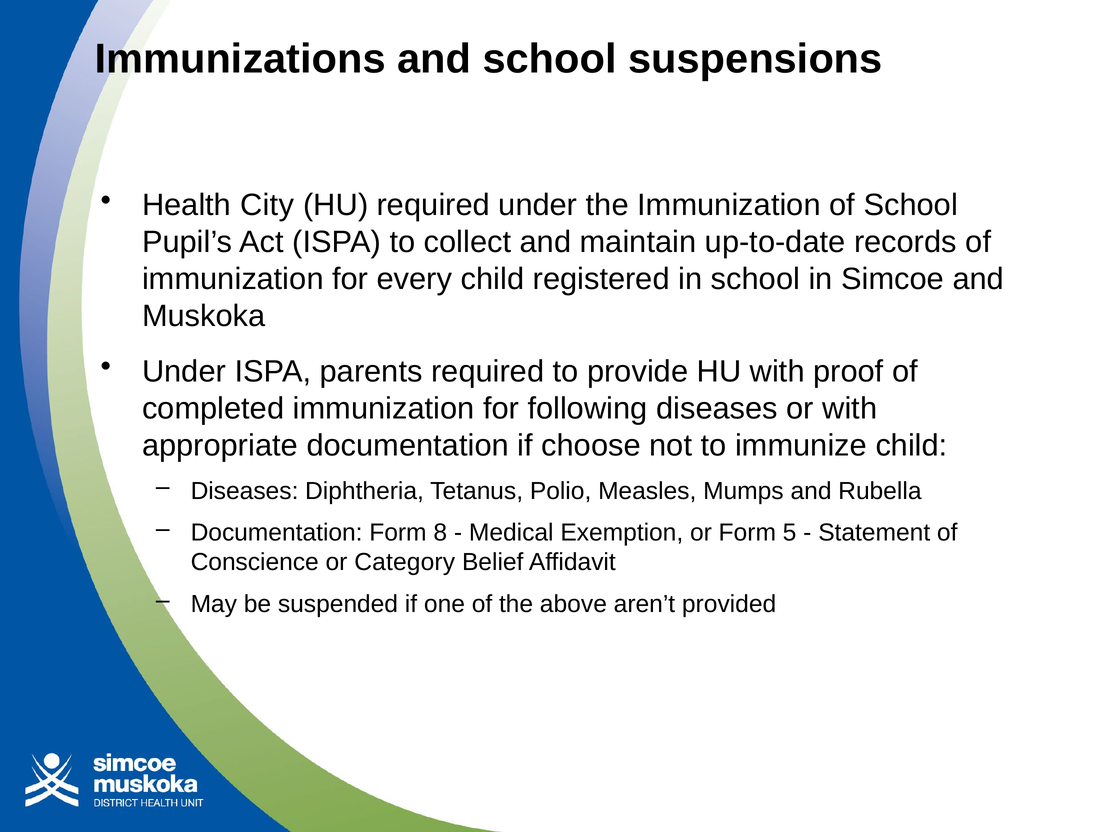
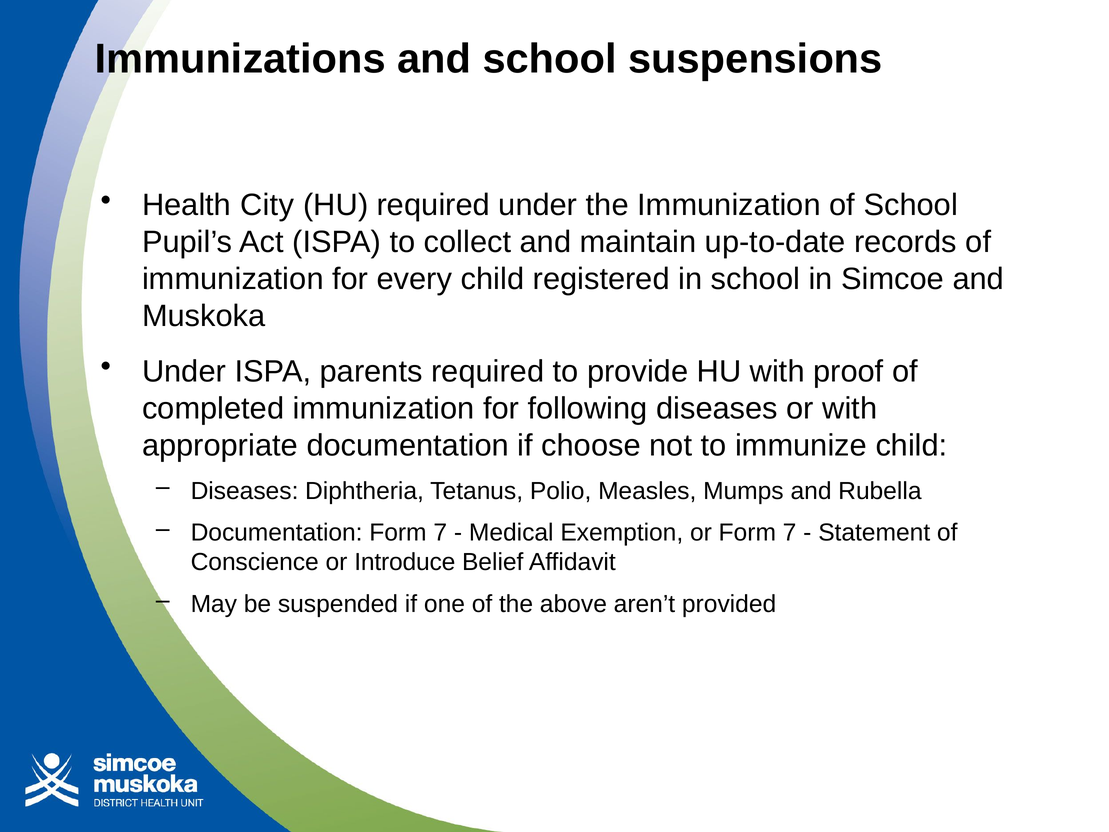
Documentation Form 8: 8 -> 7
or Form 5: 5 -> 7
Category: Category -> Introduce
